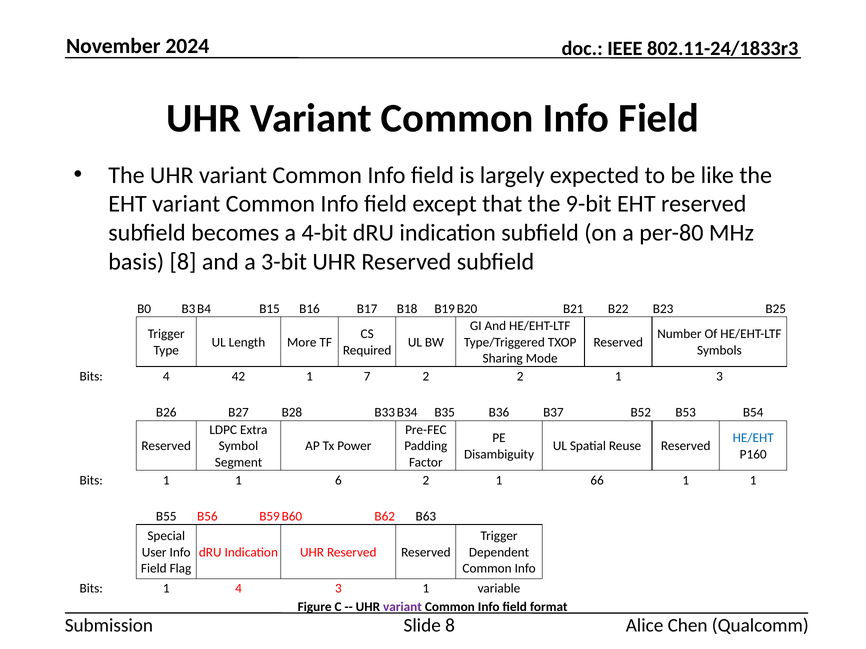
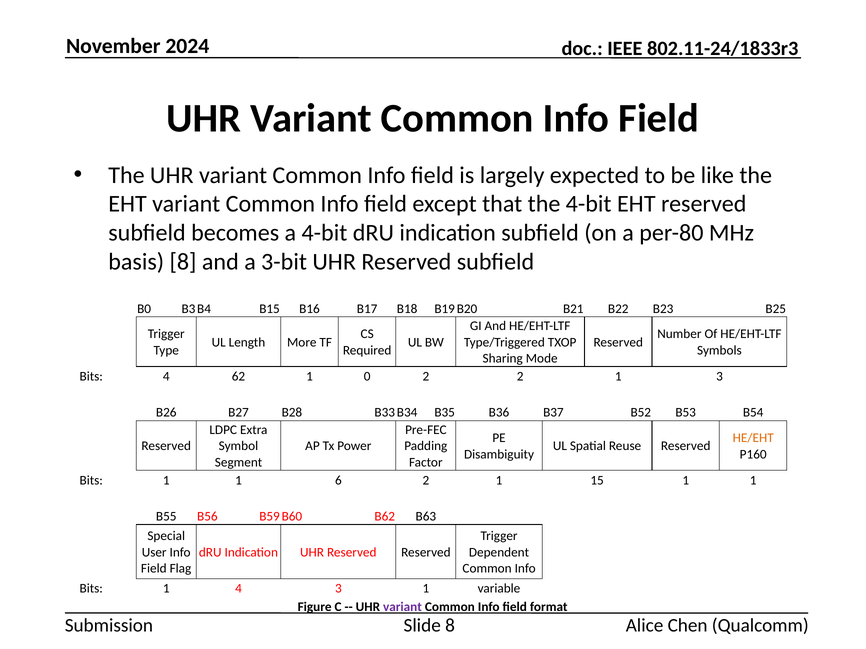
the 9-bit: 9-bit -> 4-bit
42: 42 -> 62
7: 7 -> 0
HE/EHT colour: blue -> orange
66: 66 -> 15
